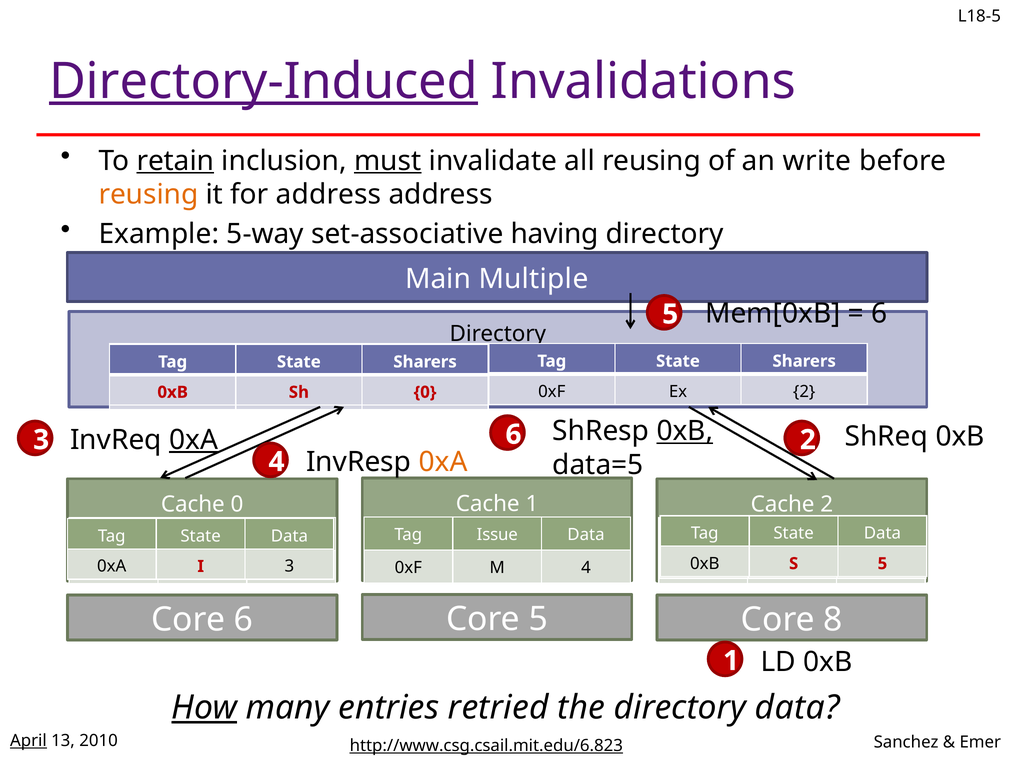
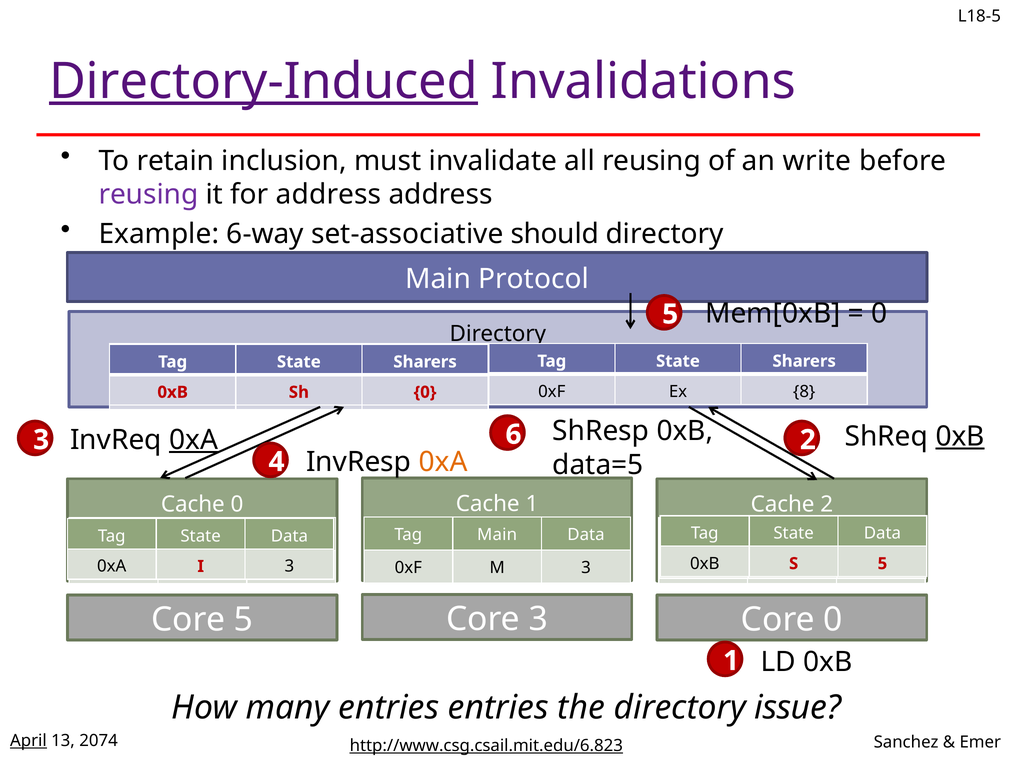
retain underline: present -> none
must underline: present -> none
reusing at (148, 195) colour: orange -> purple
5-way: 5-way -> 6-way
having: having -> should
Multiple: Multiple -> Protocol
6 at (879, 313): 6 -> 0
Ex 2: 2 -> 8
0xB at (685, 431) underline: present -> none
0xB at (960, 437) underline: none -> present
Tag Issue: Issue -> Main
M 4: 4 -> 3
Core 5: 5 -> 3
Core 6: 6 -> 5
Core 8: 8 -> 0
How underline: present -> none
entries retried: retried -> entries
directory data: data -> issue
2010: 2010 -> 2074
